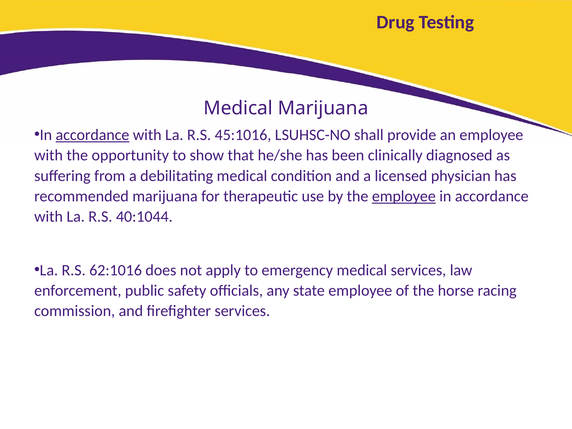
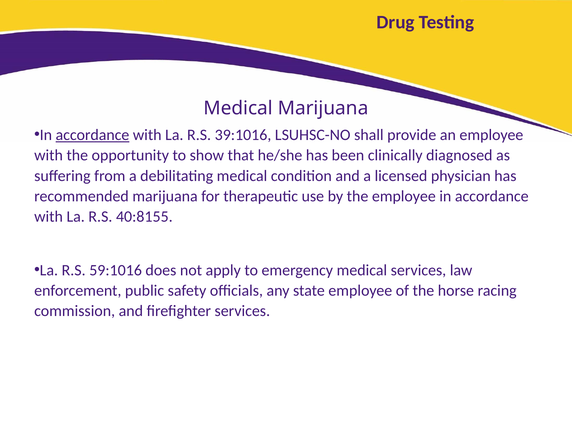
45:1016: 45:1016 -> 39:1016
employee at (404, 196) underline: present -> none
40:1044: 40:1044 -> 40:8155
62:1016: 62:1016 -> 59:1016
